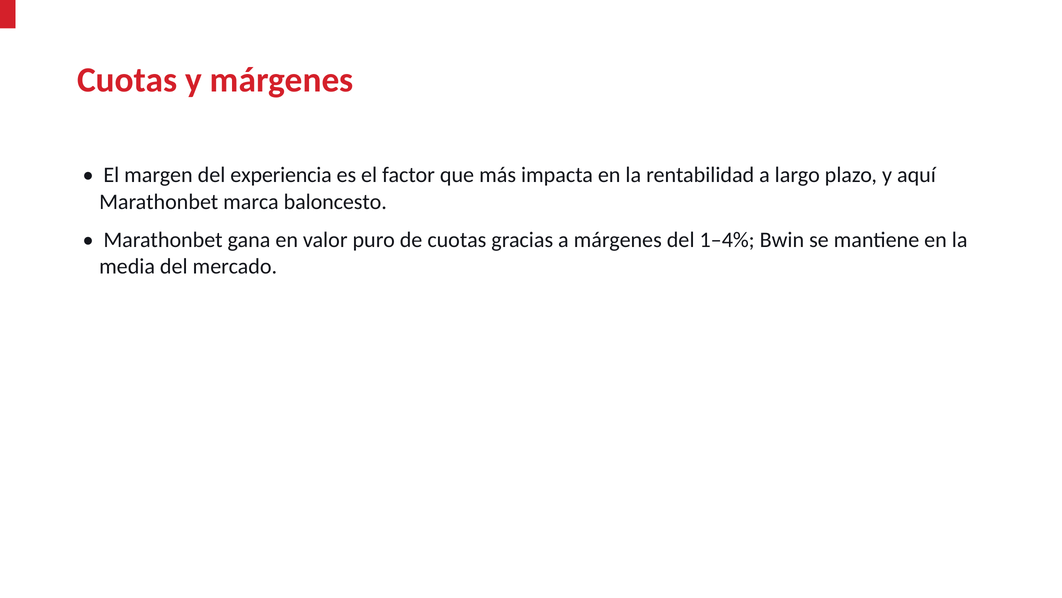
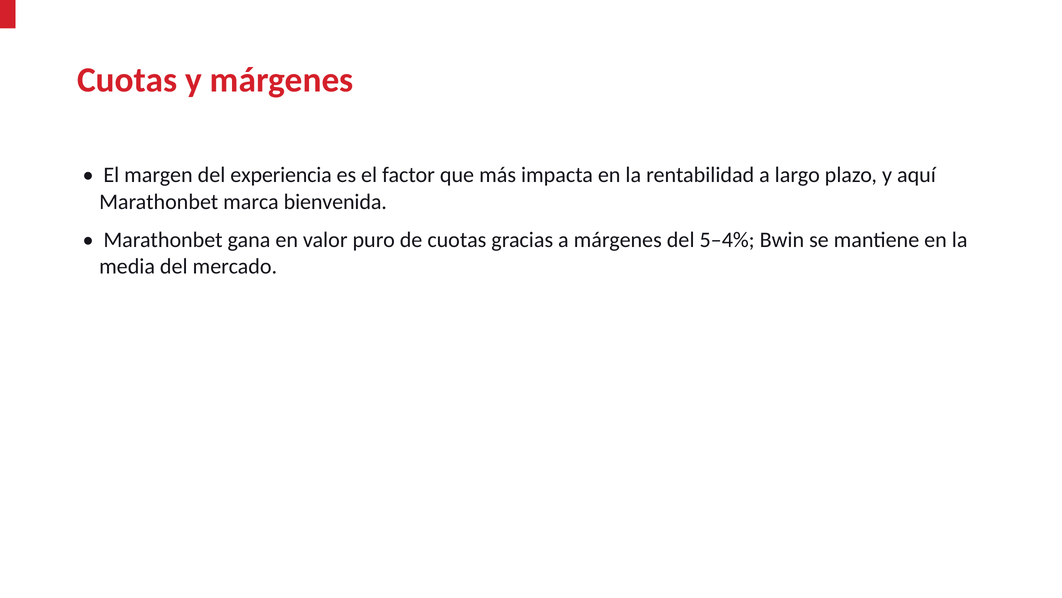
baloncesto: baloncesto -> bienvenida
1–4%: 1–4% -> 5–4%
